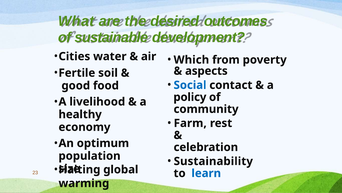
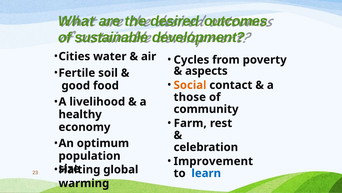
Which: Which -> Cycles
Social colour: blue -> orange
policy: policy -> those
Sustainability: Sustainability -> Improvement
